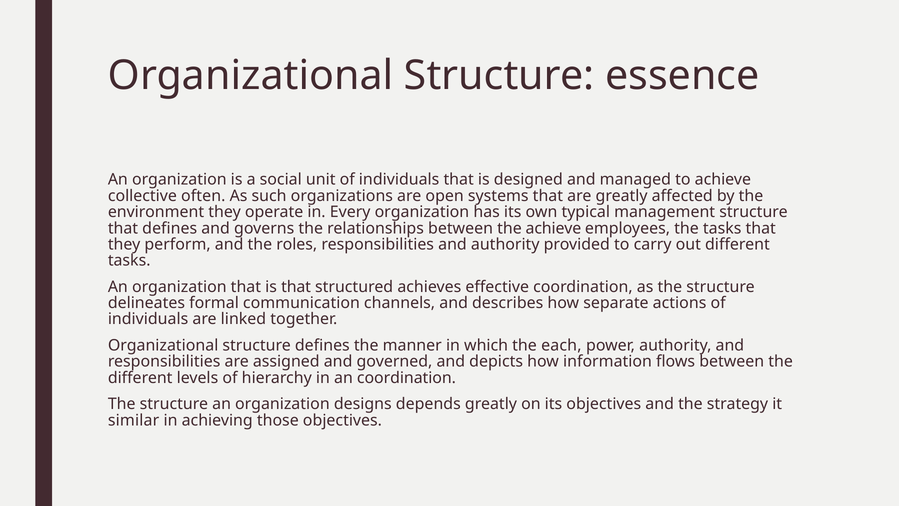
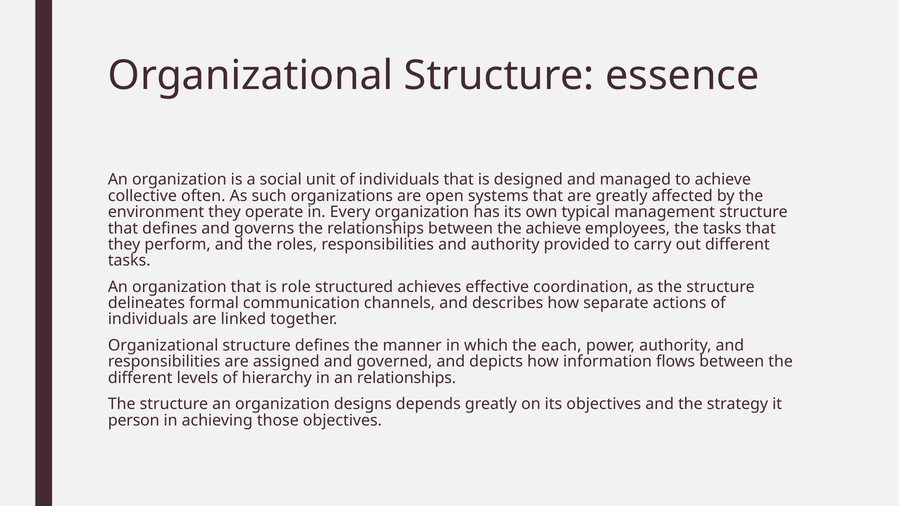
is that: that -> role
an coordination: coordination -> relationships
similar: similar -> person
